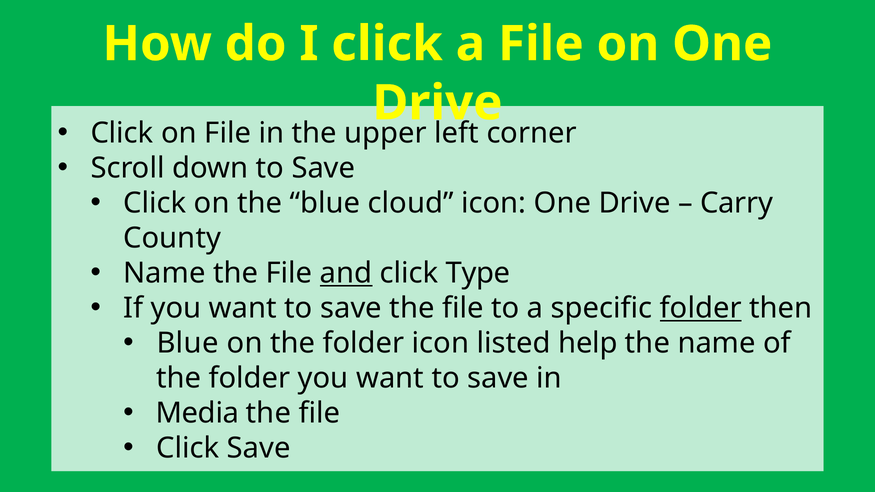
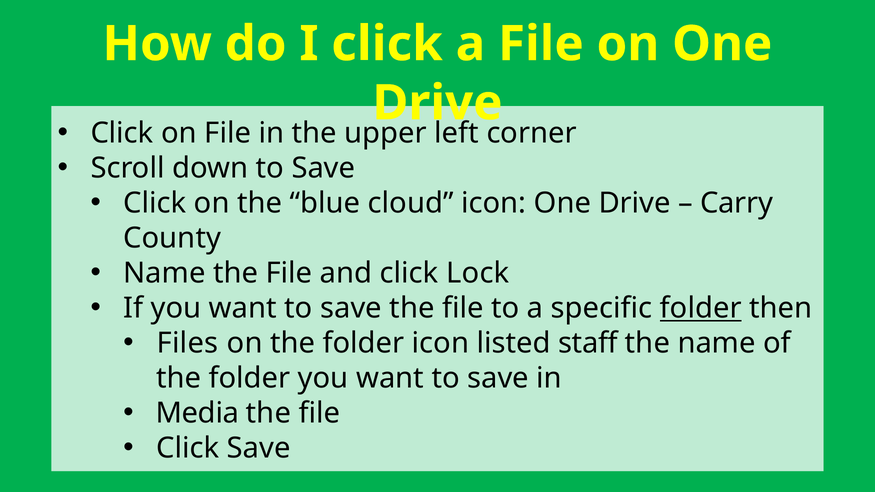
and underline: present -> none
Type: Type -> Lock
Blue at (188, 343): Blue -> Files
help: help -> staff
